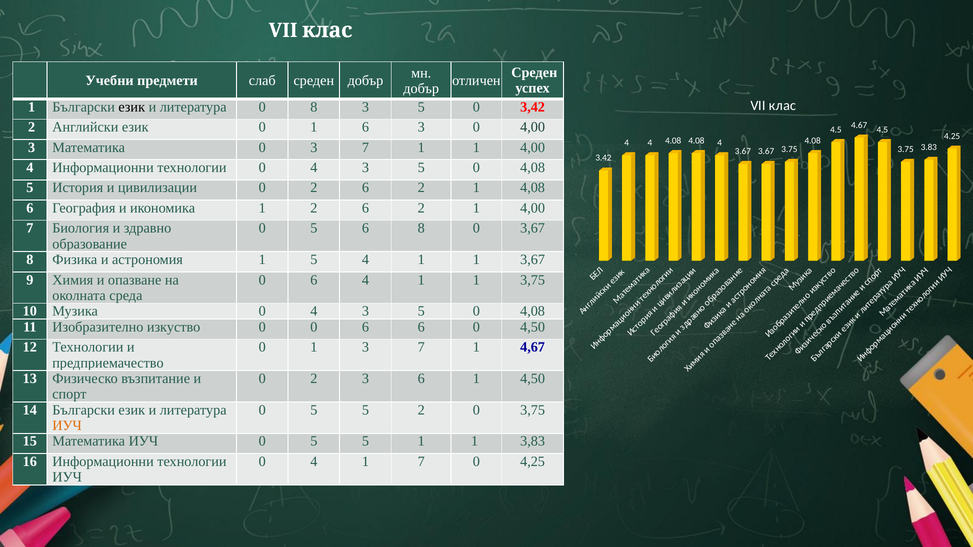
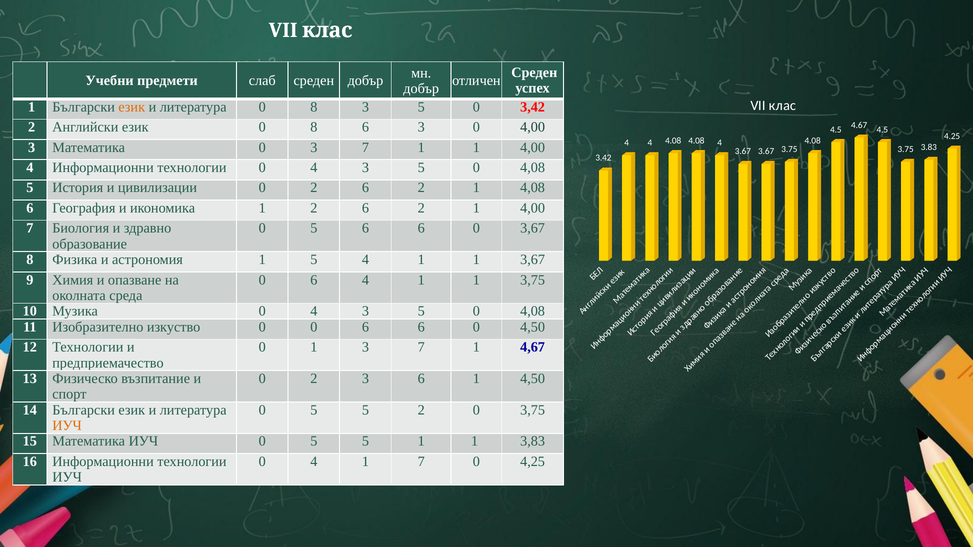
език at (132, 107) colour: black -> orange
език 0 1: 1 -> 8
5 6 8: 8 -> 6
